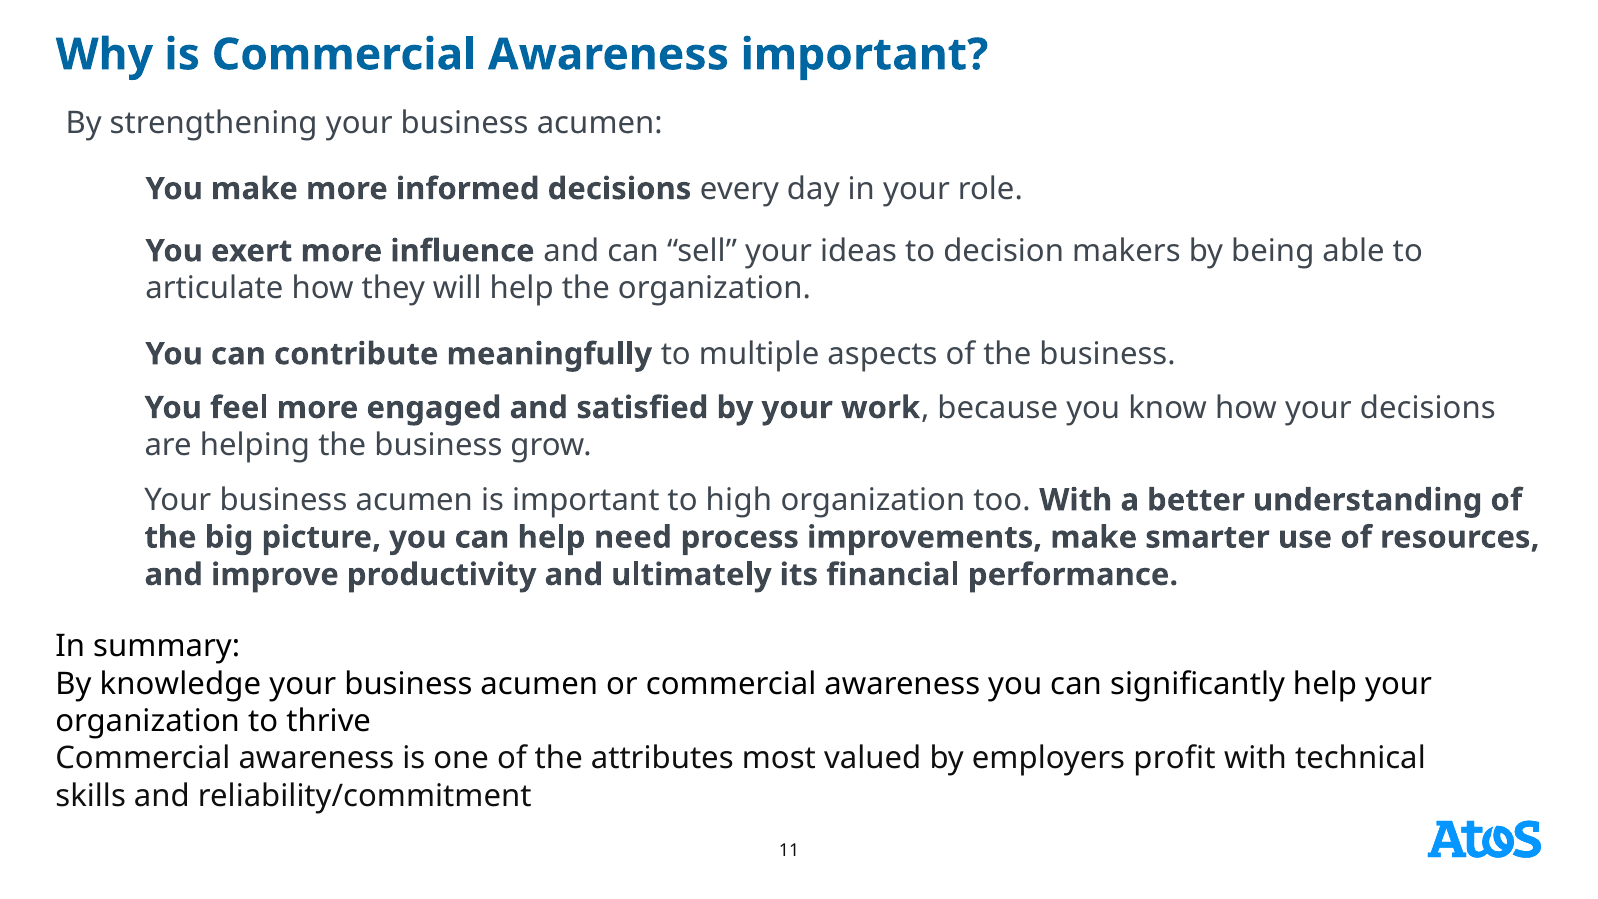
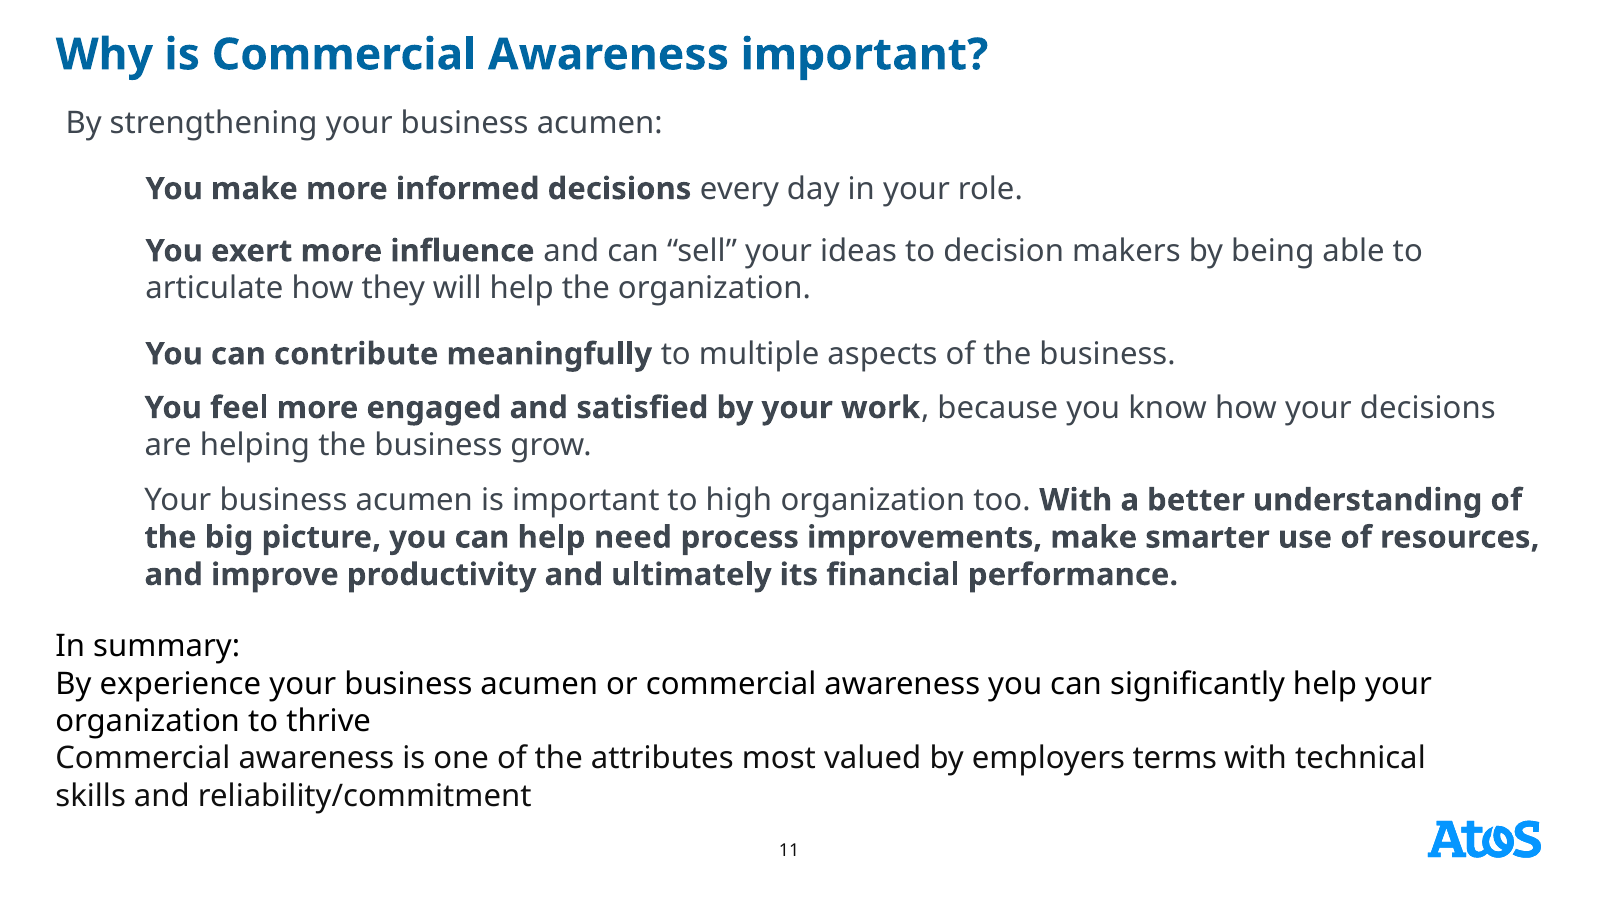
knowledge: knowledge -> experience
profit: profit -> terms
